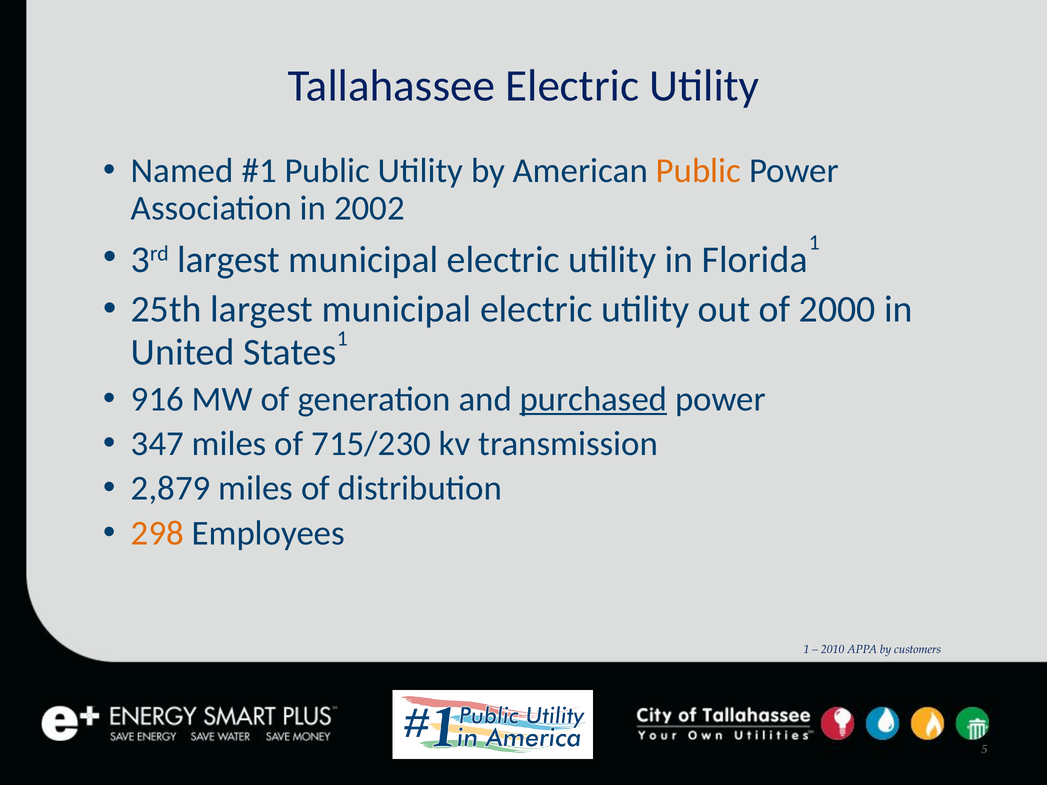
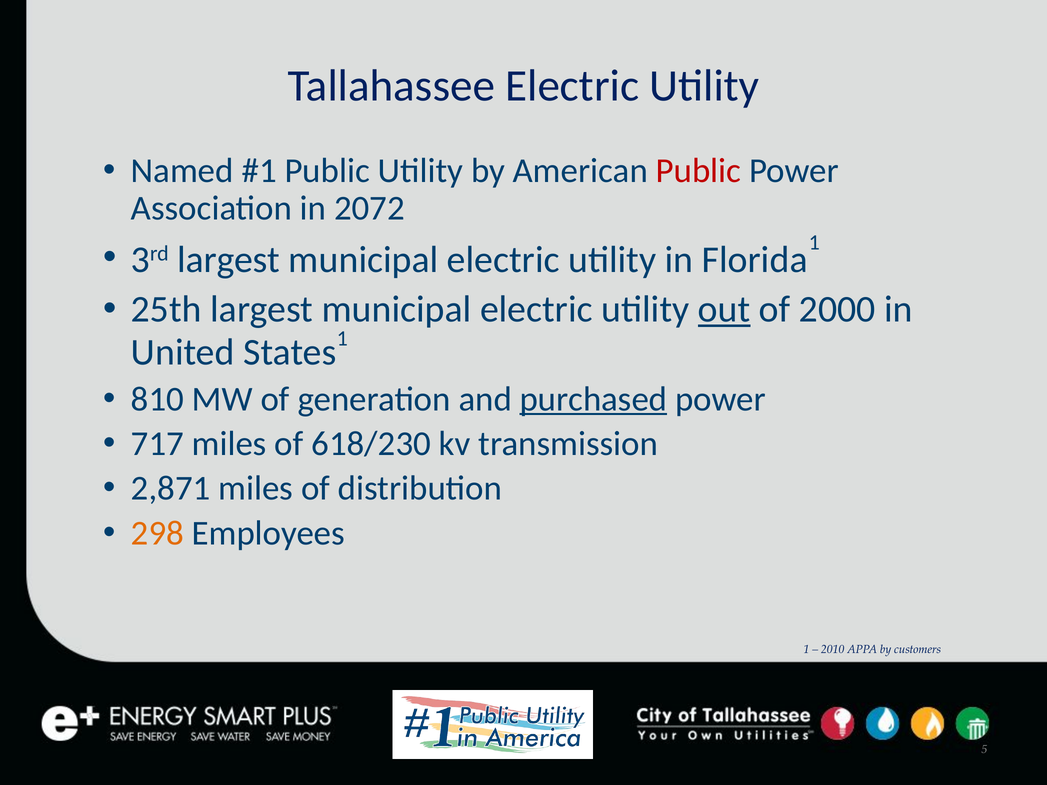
Public at (698, 171) colour: orange -> red
2002: 2002 -> 2072
out underline: none -> present
916: 916 -> 810
347: 347 -> 717
715/230: 715/230 -> 618/230
2,879: 2,879 -> 2,871
